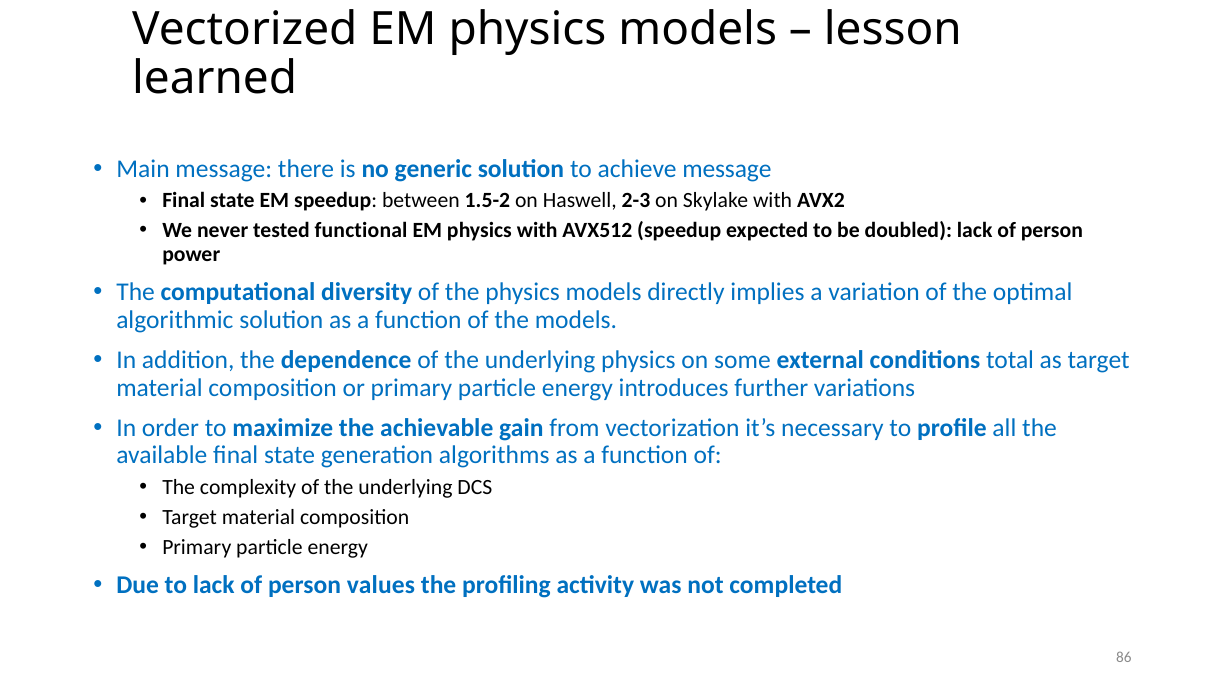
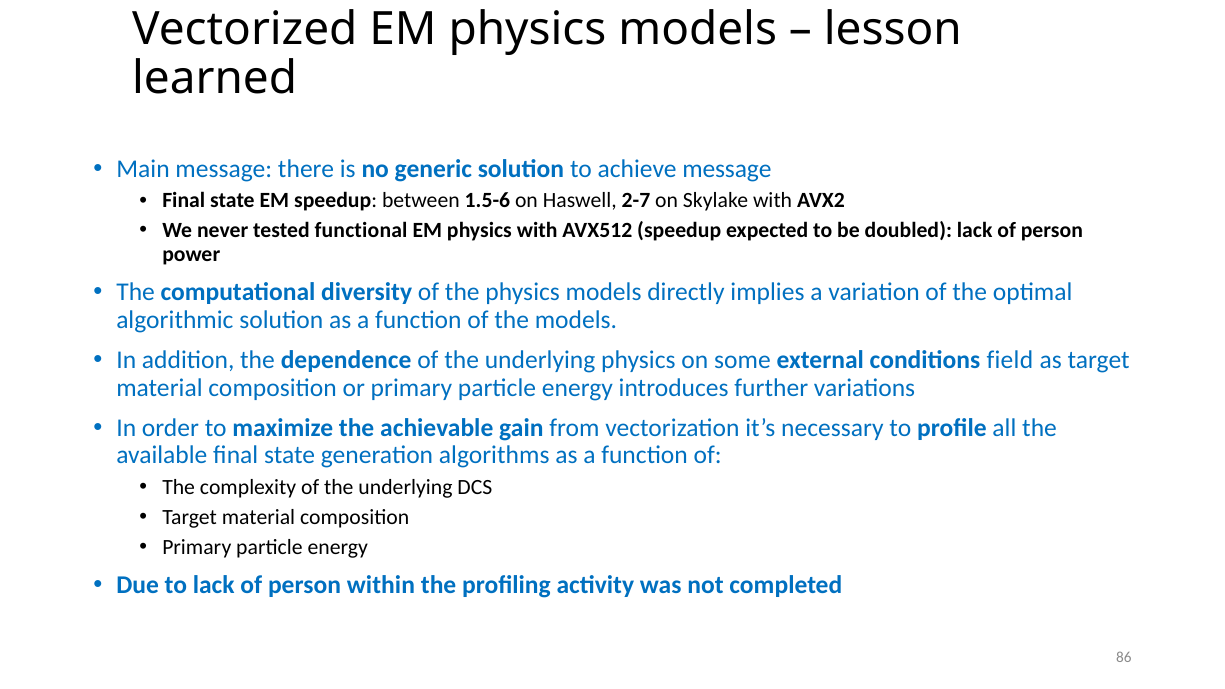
1.5-2: 1.5-2 -> 1.5-6
2-3: 2-3 -> 2-7
total: total -> field
values: values -> within
